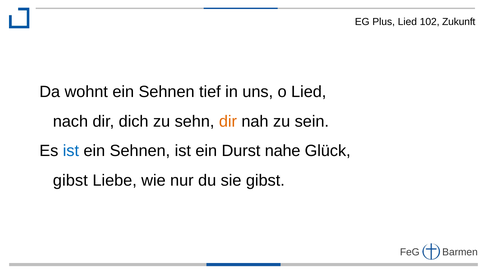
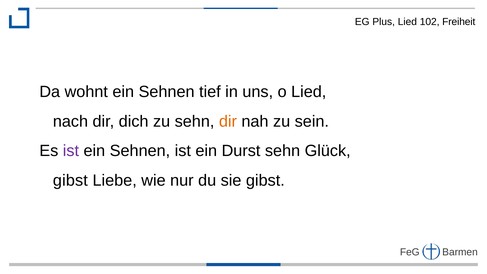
Zukunft: Zukunft -> Freiheit
ist at (71, 151) colour: blue -> purple
Durst nahe: nahe -> sehn
